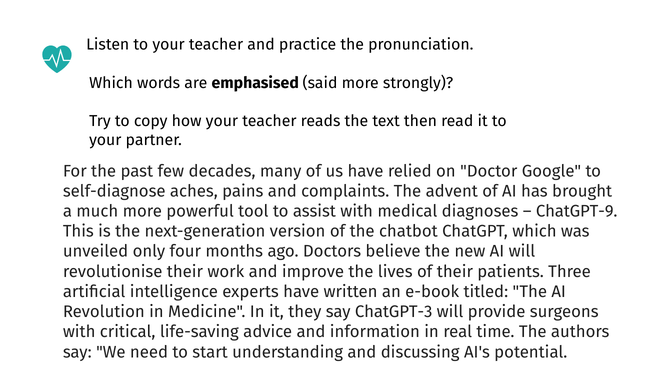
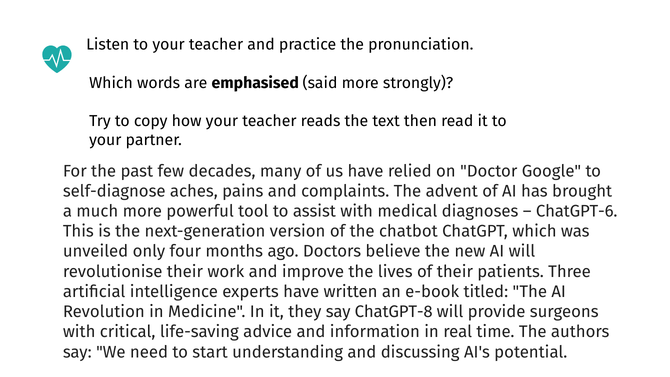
ChatGPT-9: ChatGPT-9 -> ChatGPT-6
ChatGPT-3: ChatGPT-3 -> ChatGPT-8
